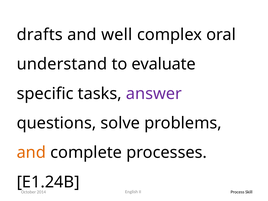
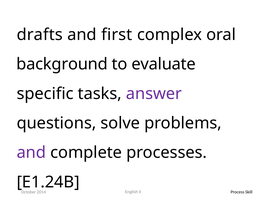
well: well -> first
understand: understand -> background
and at (31, 153) colour: orange -> purple
